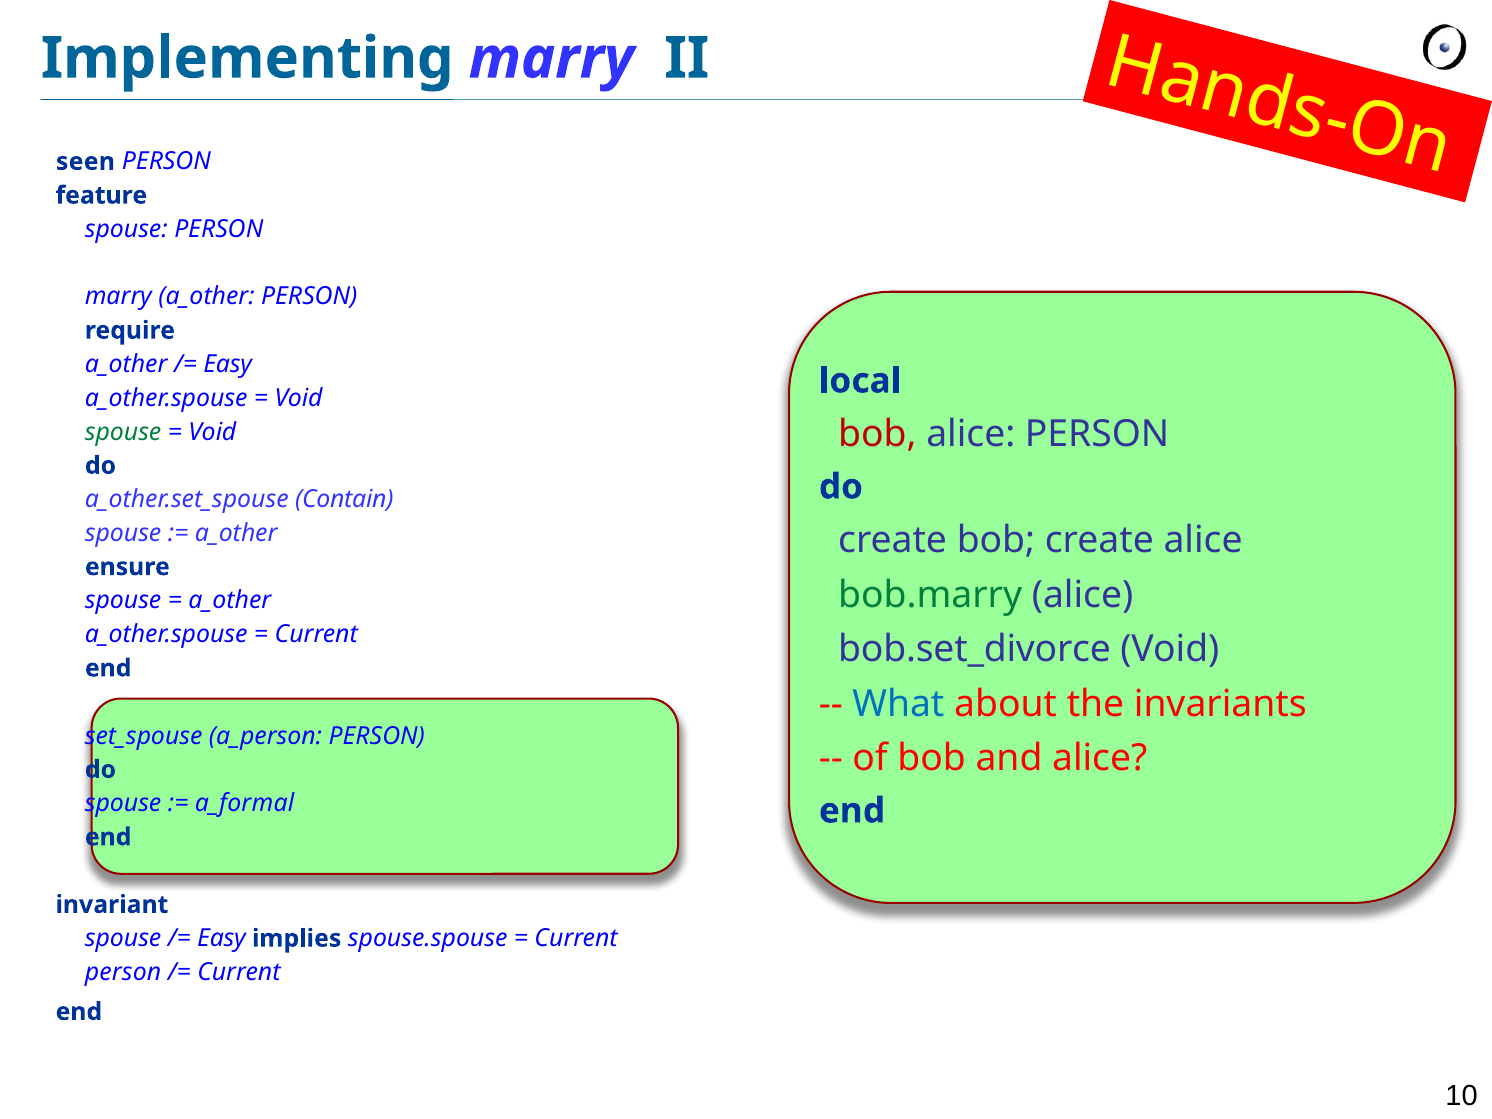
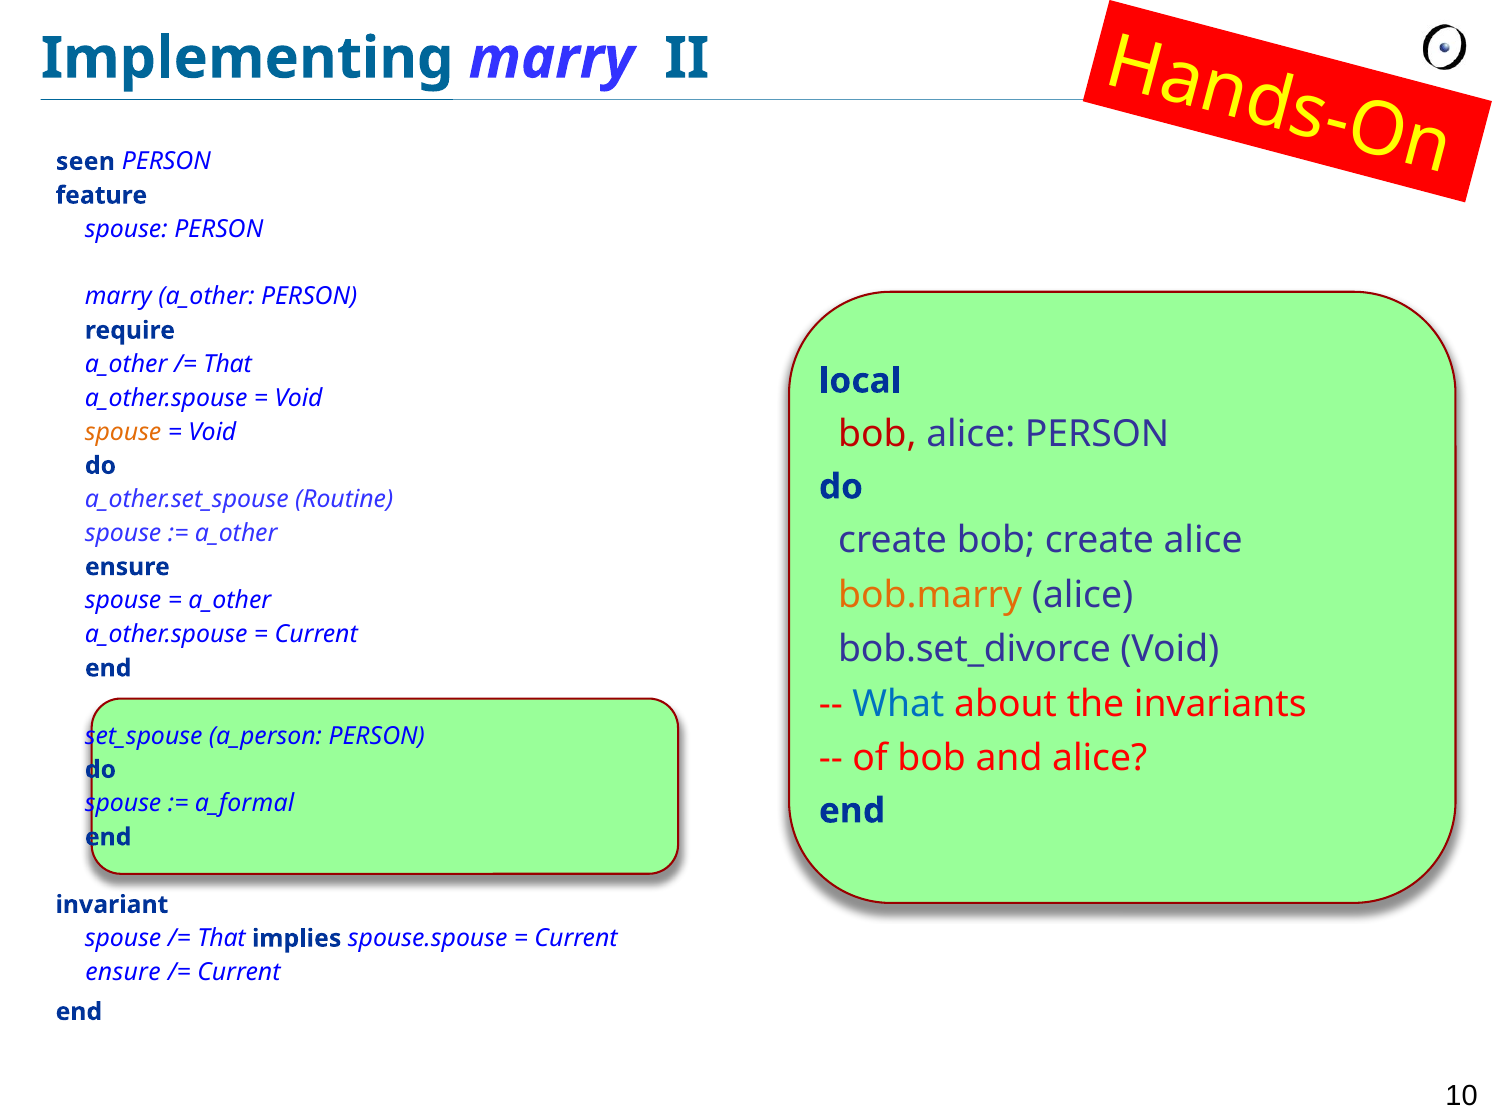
Easy at (228, 364): Easy -> That
spouse at (123, 432) colour: green -> orange
Contain: Contain -> Routine
bob.marry colour: green -> orange
Easy at (221, 938): Easy -> That
person at (123, 972): person -> ensure
